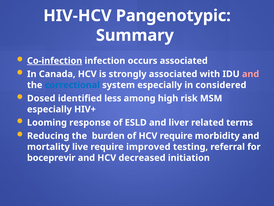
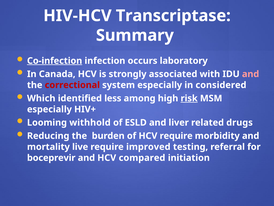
Pangenotypic: Pangenotypic -> Transcriptase
occurs associated: associated -> laboratory
correctional colour: blue -> red
Dosed: Dosed -> Which
risk underline: none -> present
response: response -> withhold
terms: terms -> drugs
decreased: decreased -> compared
